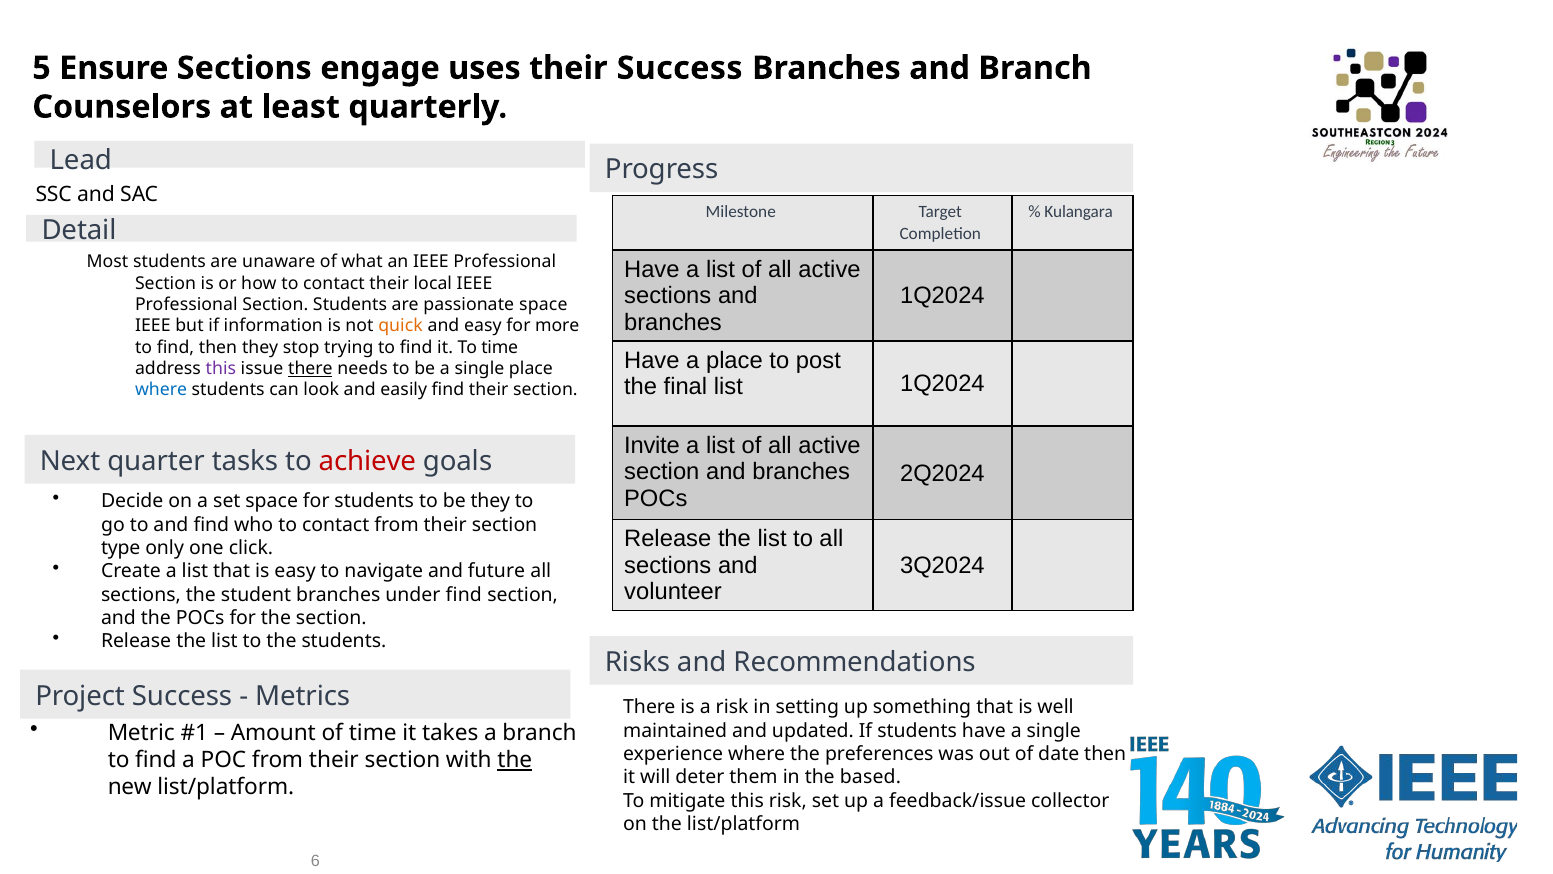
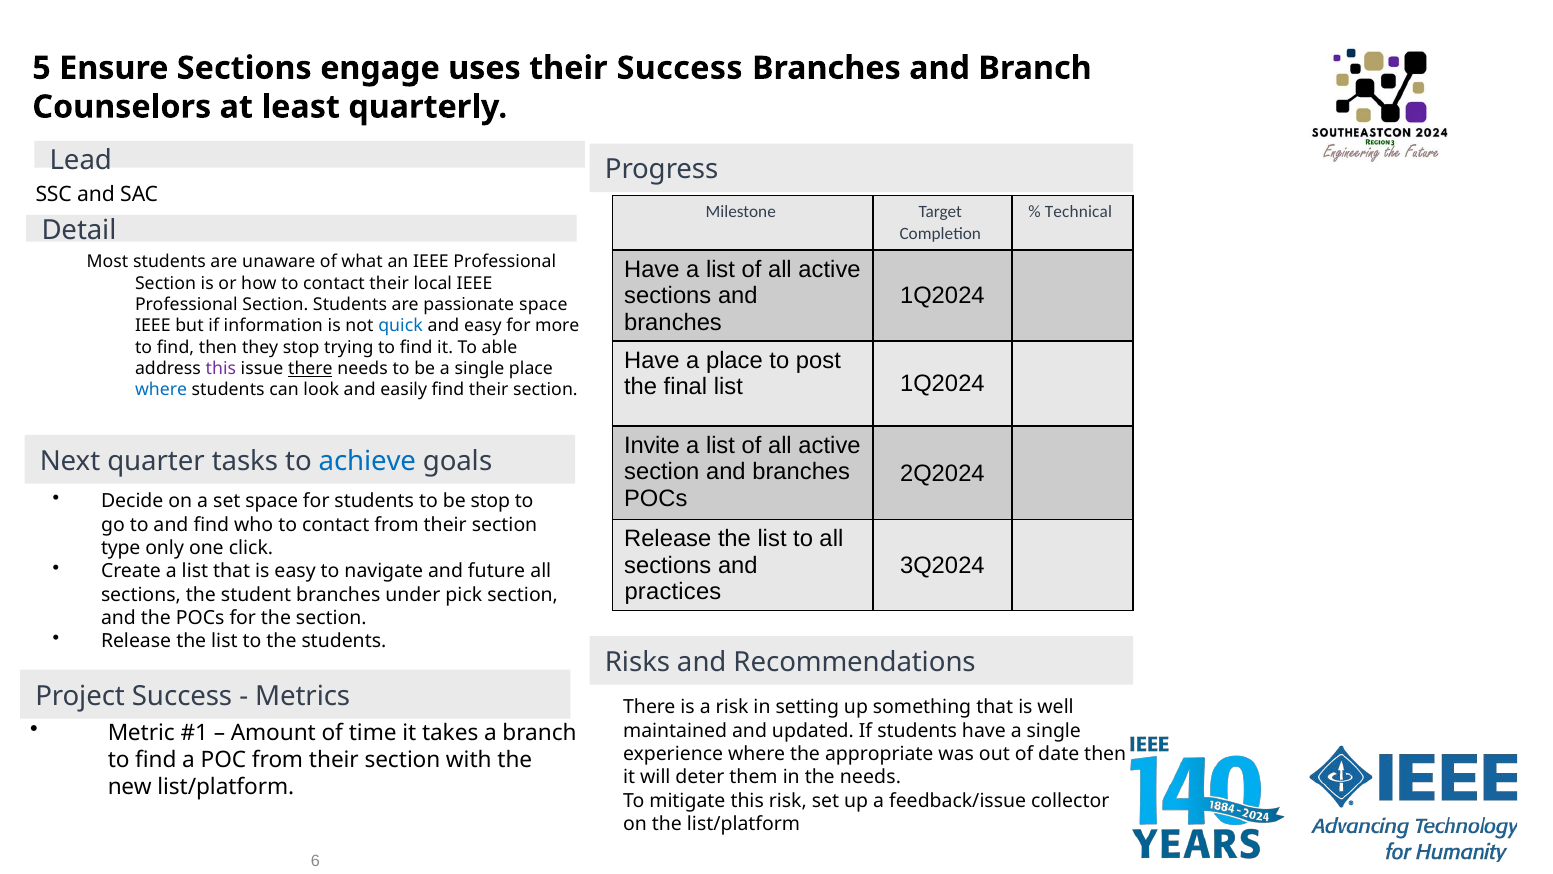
Kulangara: Kulangara -> Technical
quick colour: orange -> blue
To time: time -> able
achieve colour: red -> blue
be they: they -> stop
volunteer: volunteer -> practices
under find: find -> pick
preferences: preferences -> appropriate
the at (515, 760) underline: present -> none
the based: based -> needs
